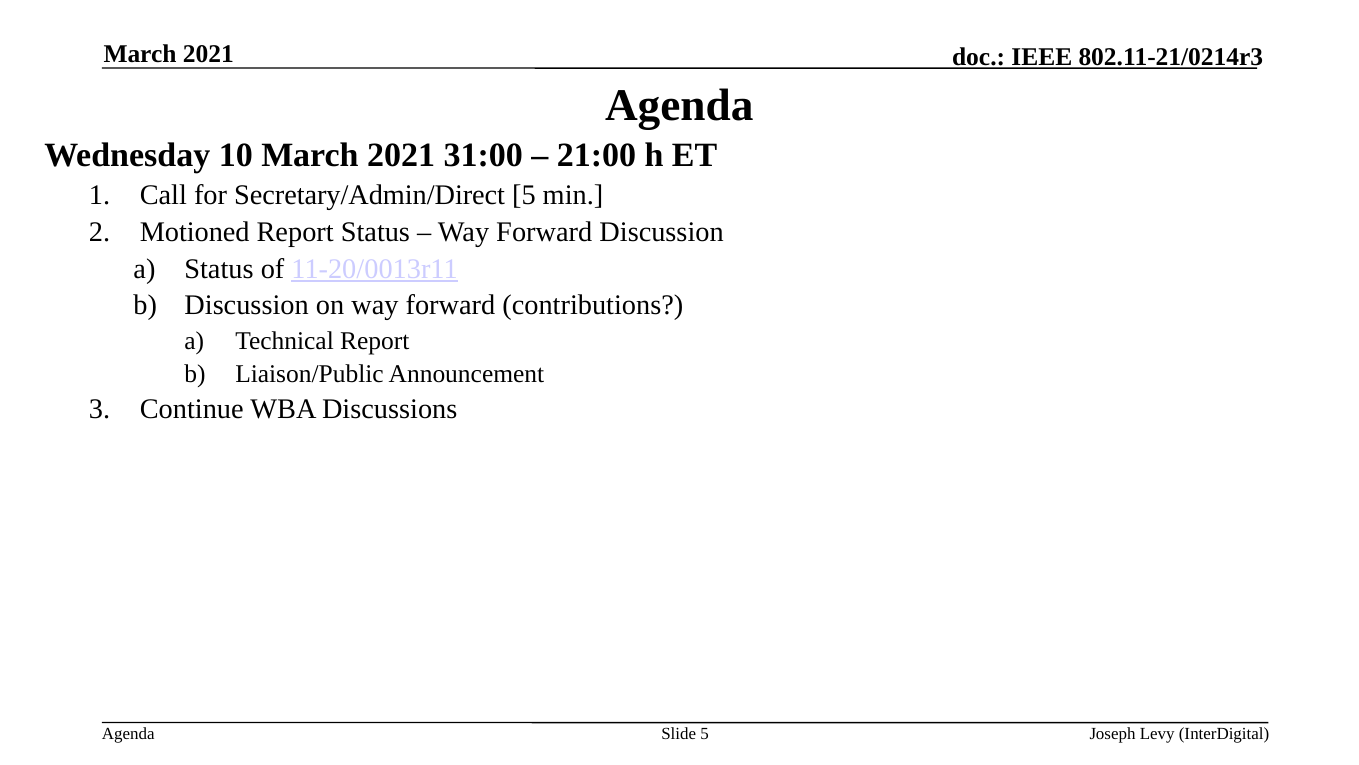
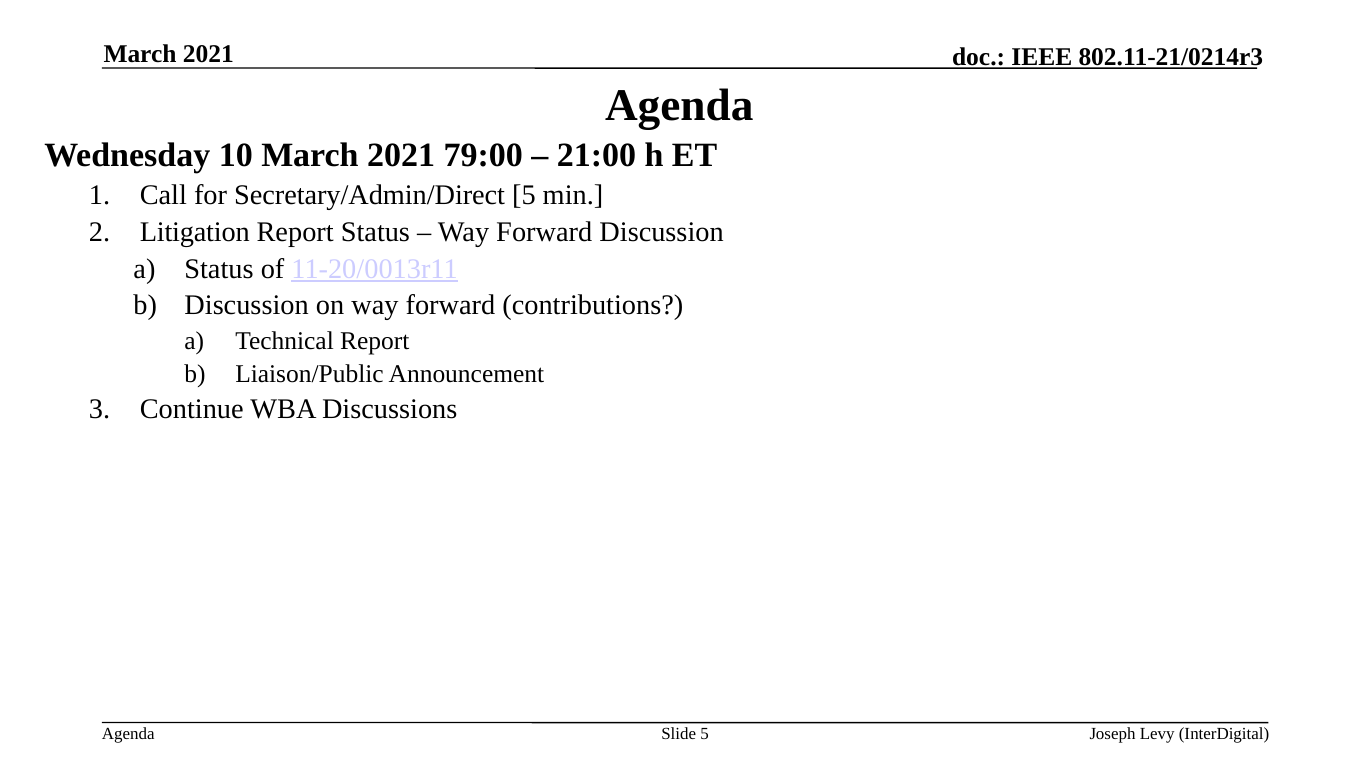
31:00: 31:00 -> 79:00
Motioned: Motioned -> Litigation
